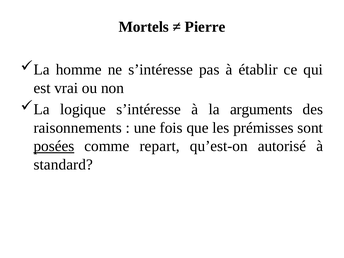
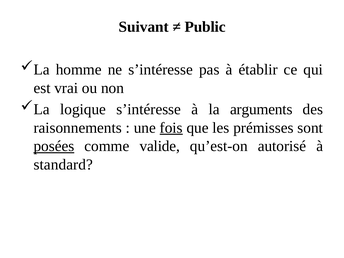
Mortels: Mortels -> Suivant
Pierre: Pierre -> Public
fois underline: none -> present
repart: repart -> valide
